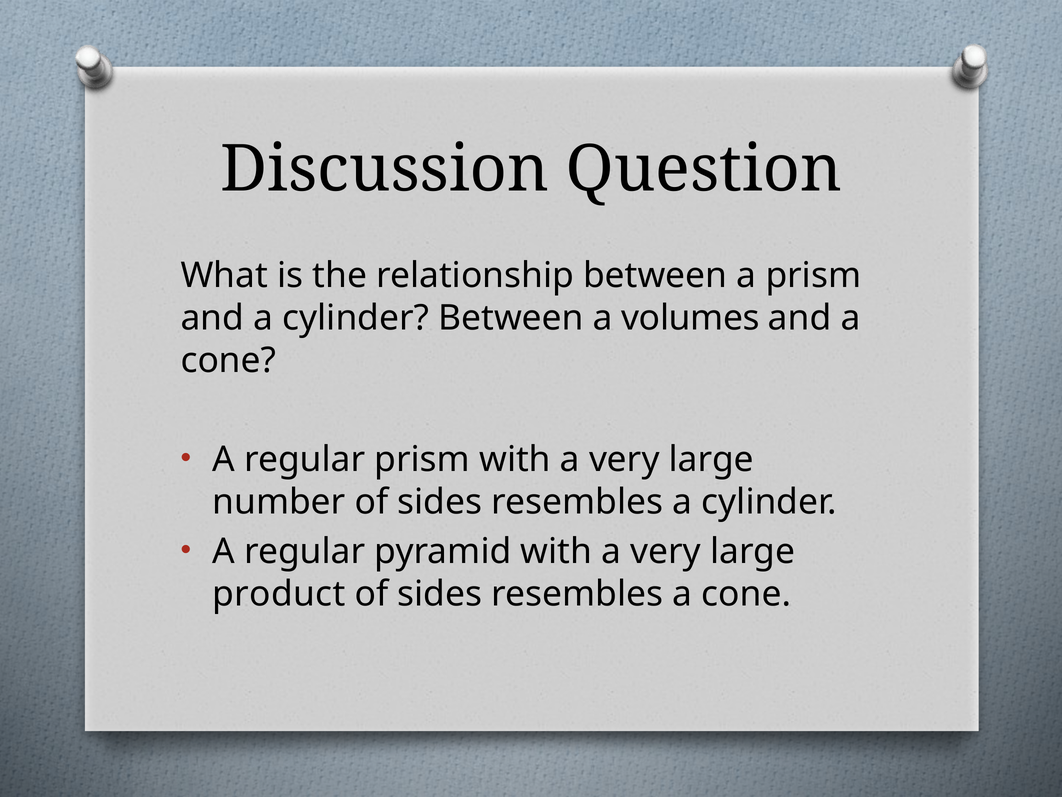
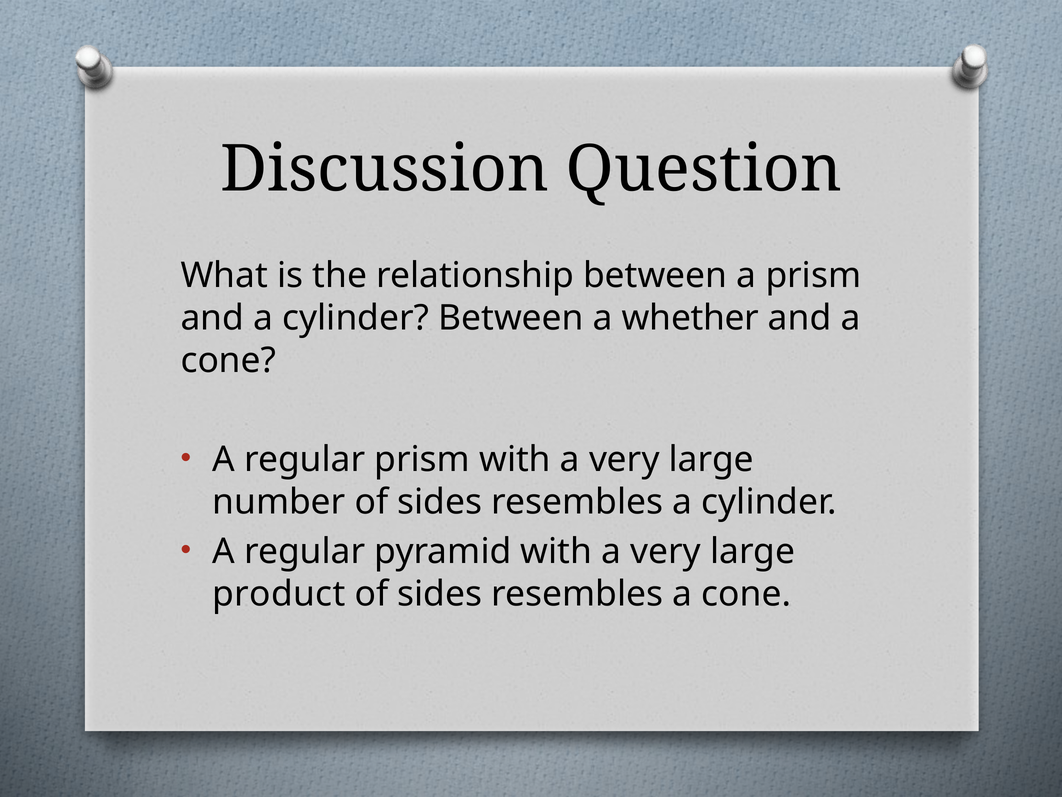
volumes: volumes -> whether
